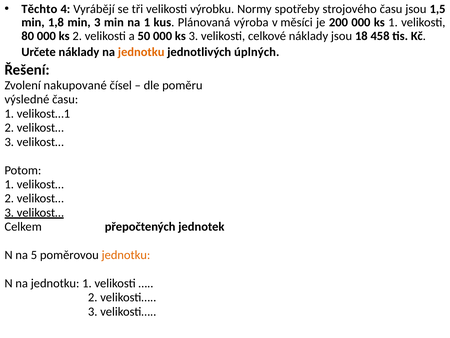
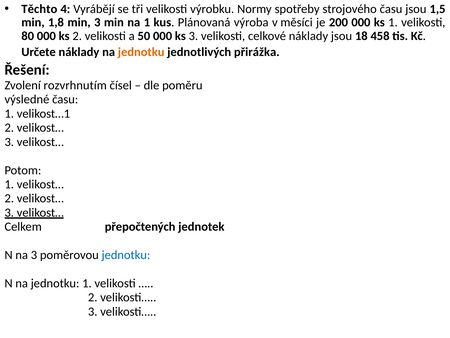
úplných: úplných -> přirážka
nakupované: nakupované -> rozvrhnutím
na 5: 5 -> 3
jednotku at (126, 255) colour: orange -> blue
